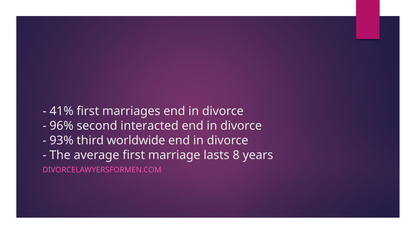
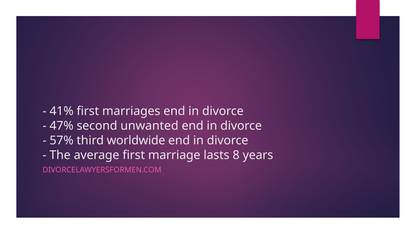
96%: 96% -> 47%
interacted: interacted -> unwanted
93%: 93% -> 57%
